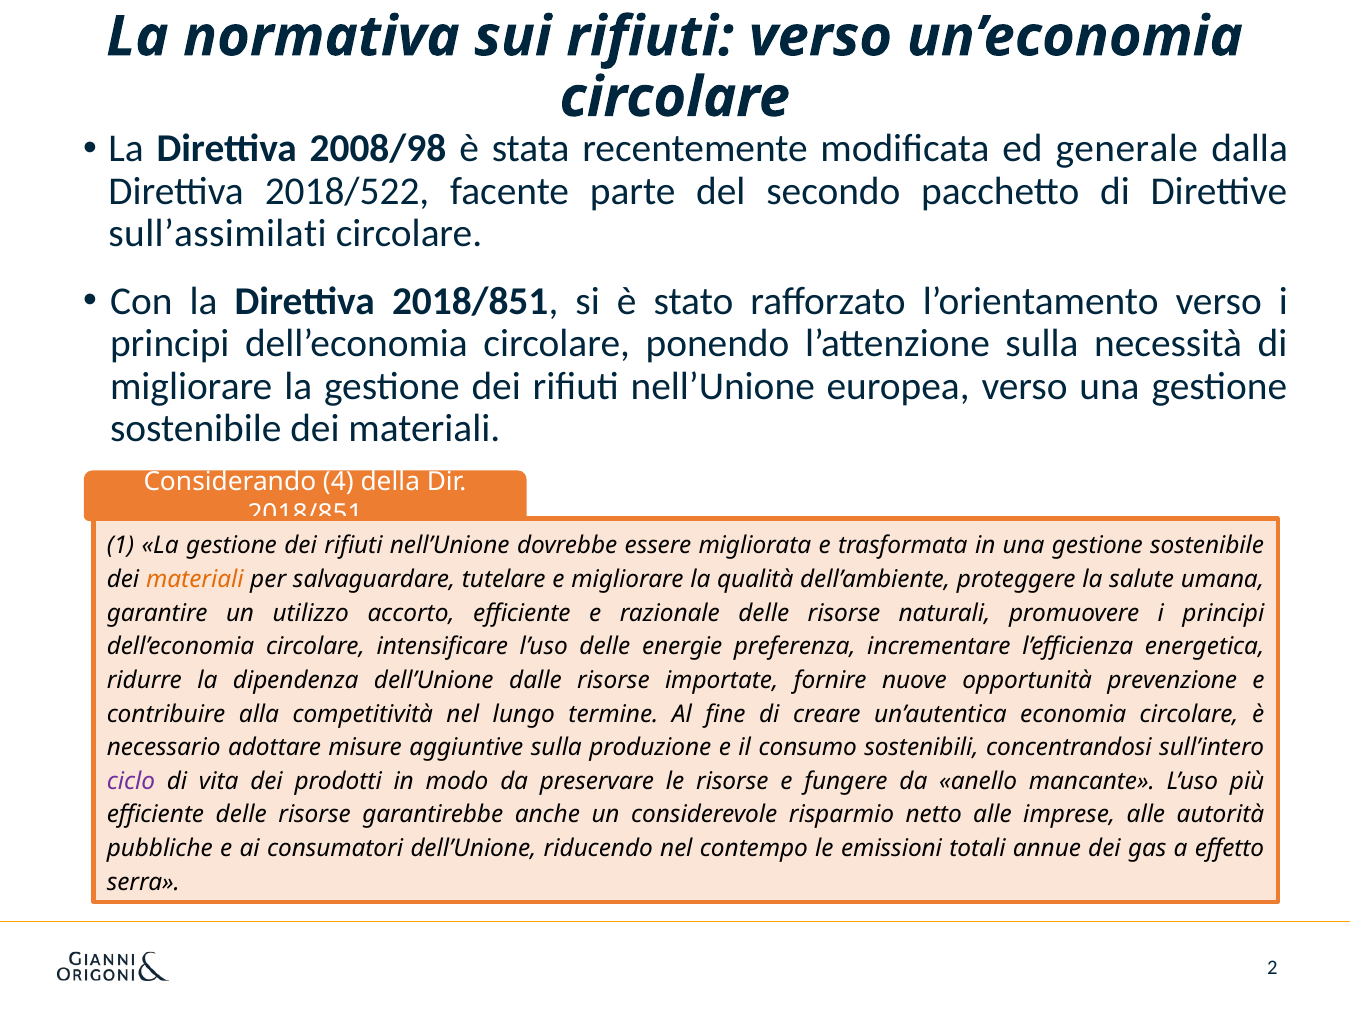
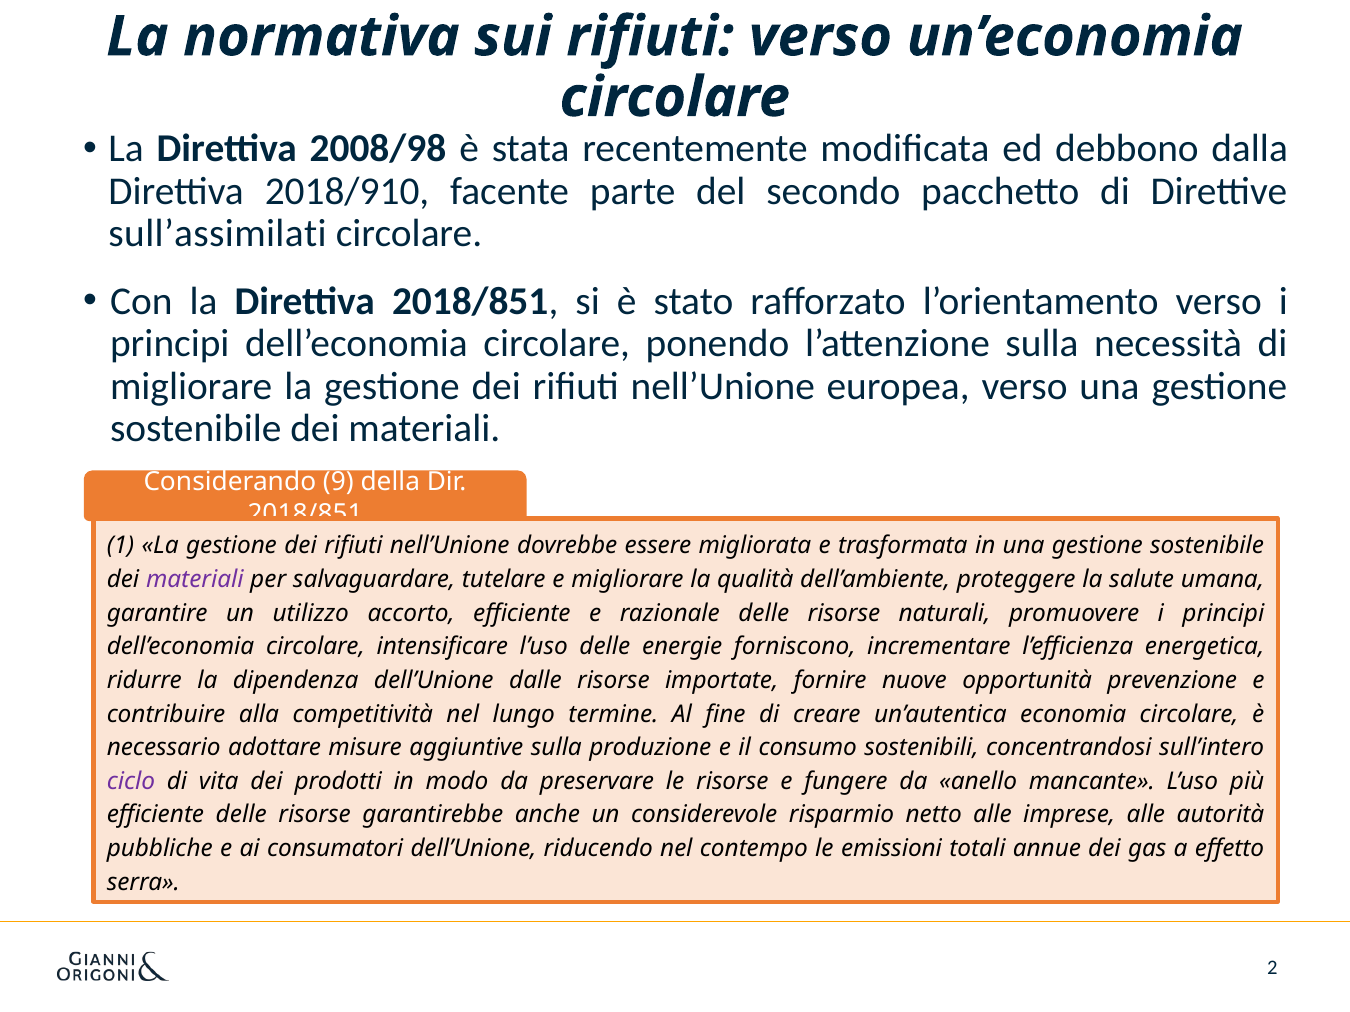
generale: generale -> debbono
2018/522: 2018/522 -> 2018/910
4: 4 -> 9
materiali at (195, 580) colour: orange -> purple
preferenza: preferenza -> forniscono
